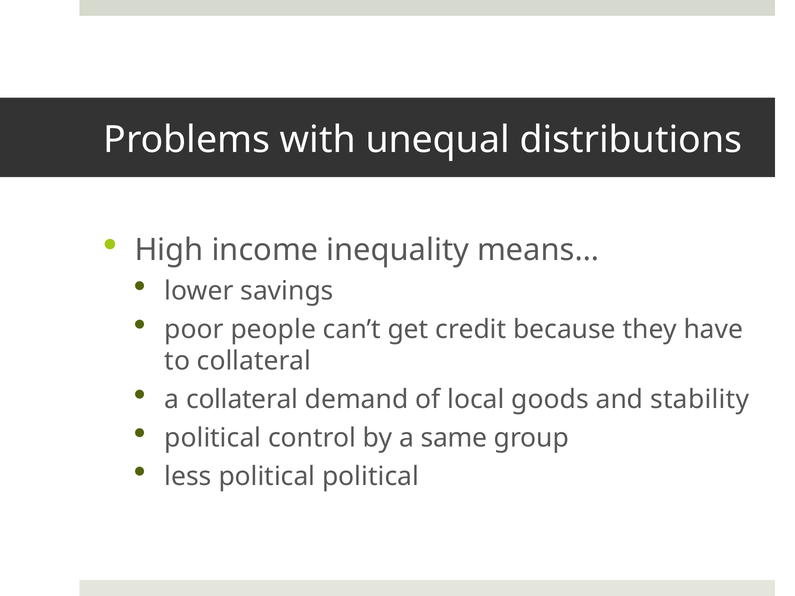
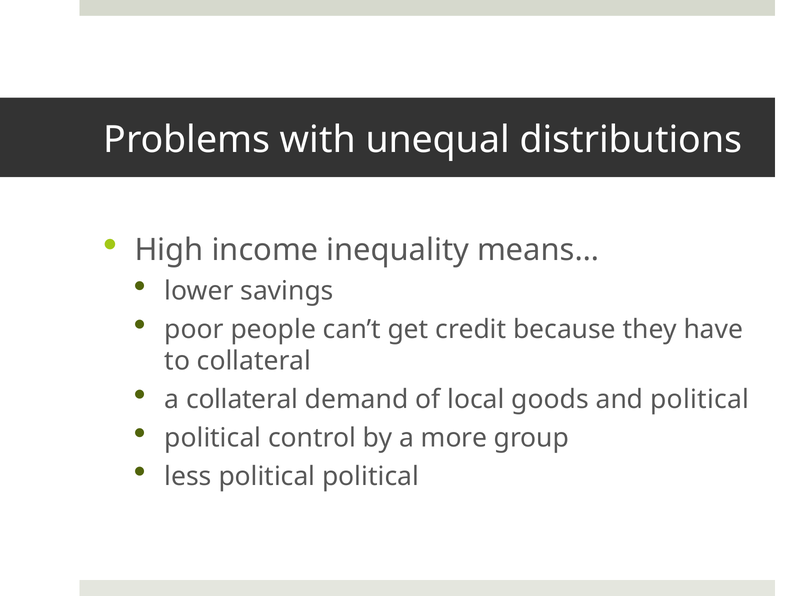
and stability: stability -> political
same: same -> more
